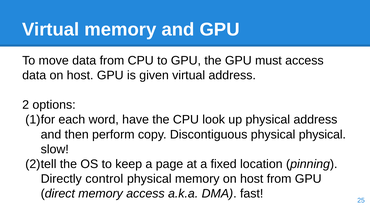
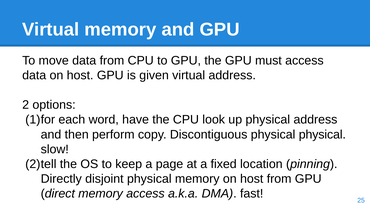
control: control -> disjoint
